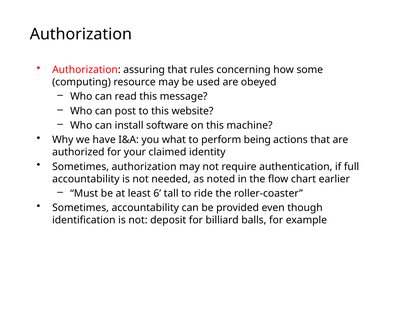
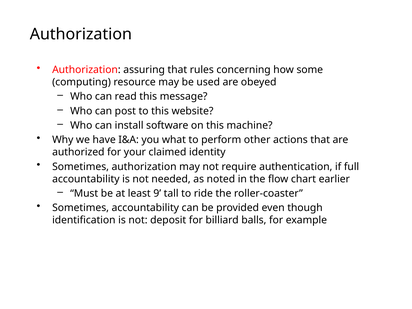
being: being -> other
6: 6 -> 9
